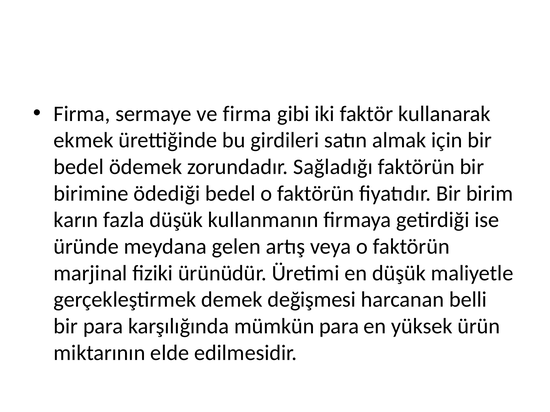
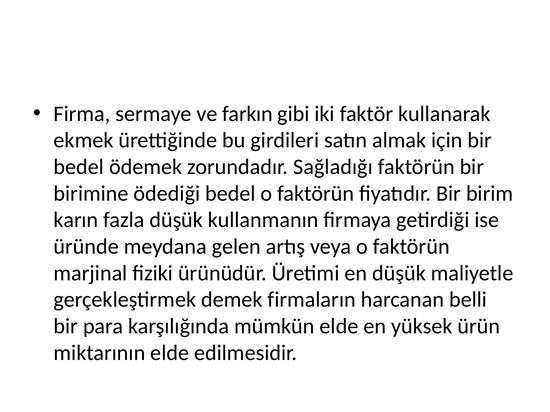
ve firma: firma -> farkın
değişmesi: değişmesi -> firmaların
mümkün para: para -> elde
